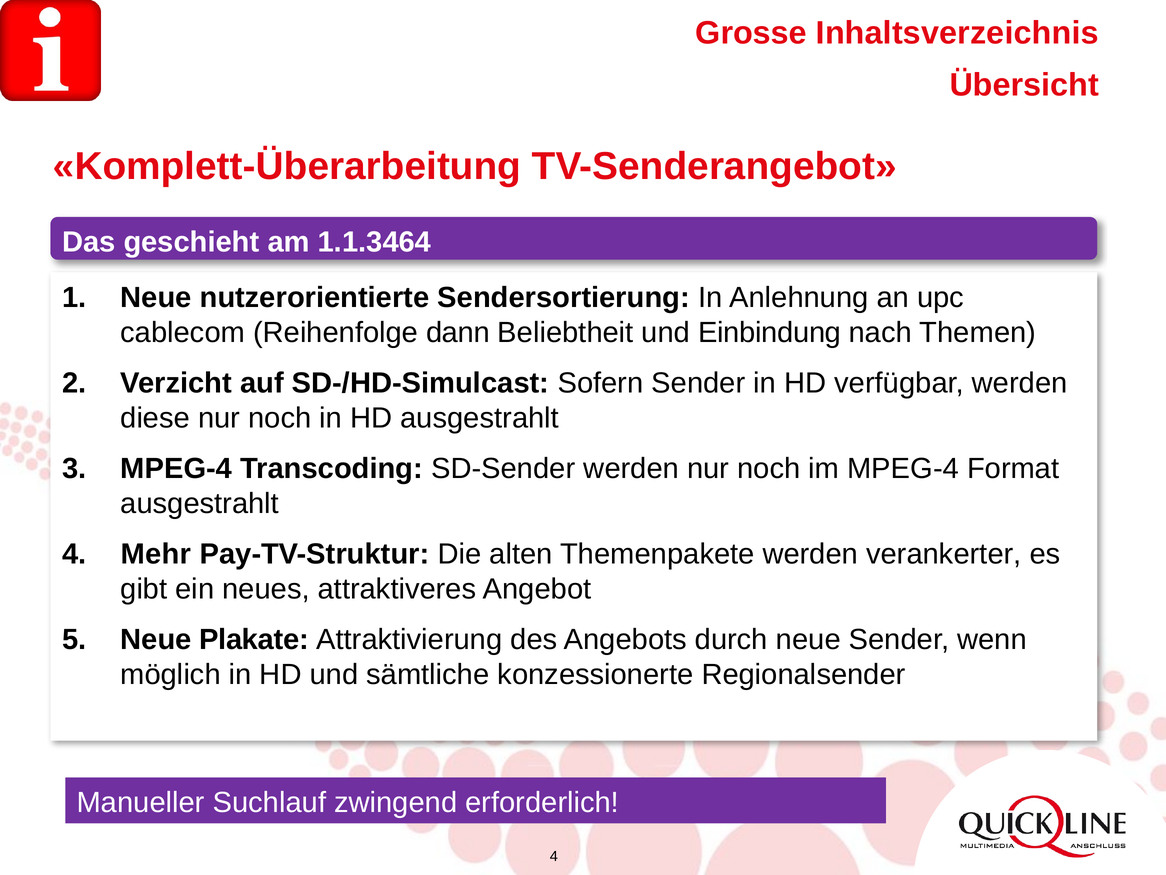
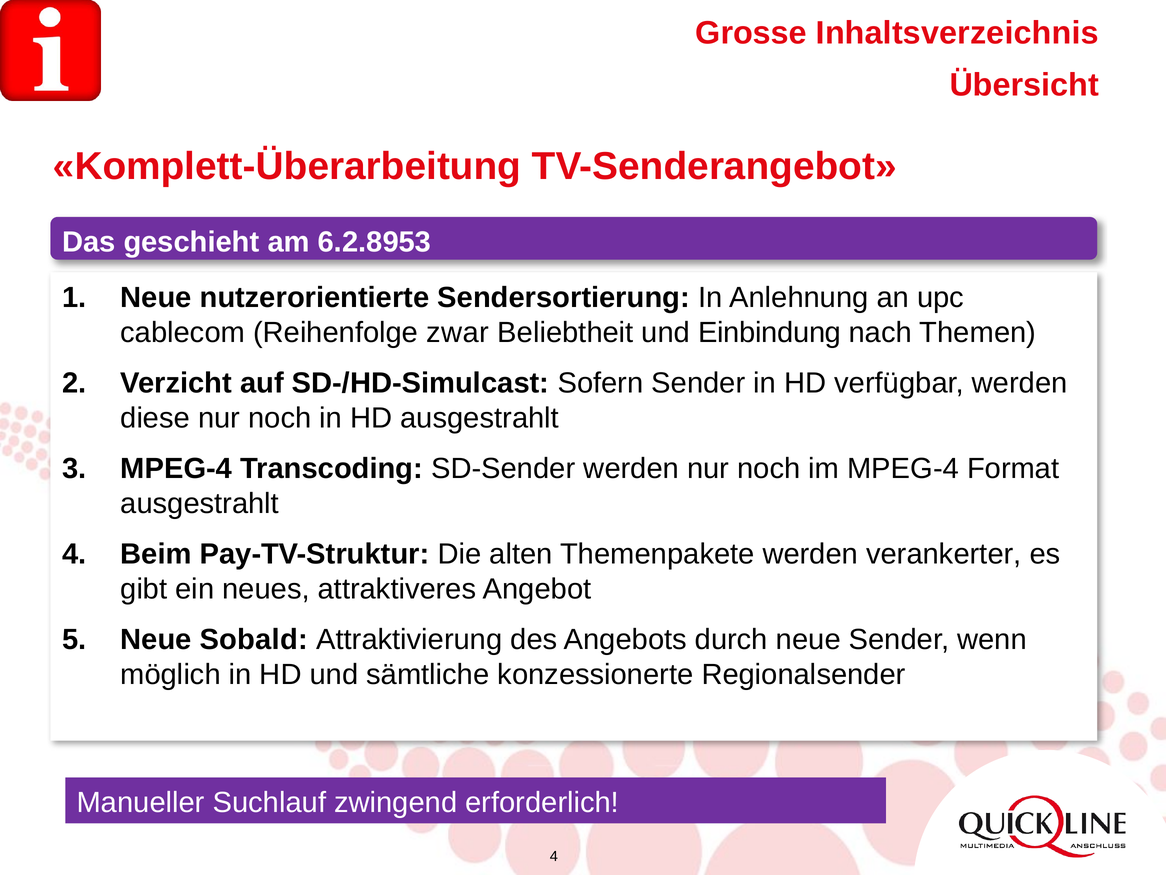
1.1.3464: 1.1.3464 -> 6.2.8953
dann: dann -> zwar
Mehr: Mehr -> Beim
Plakate: Plakate -> Sobald
